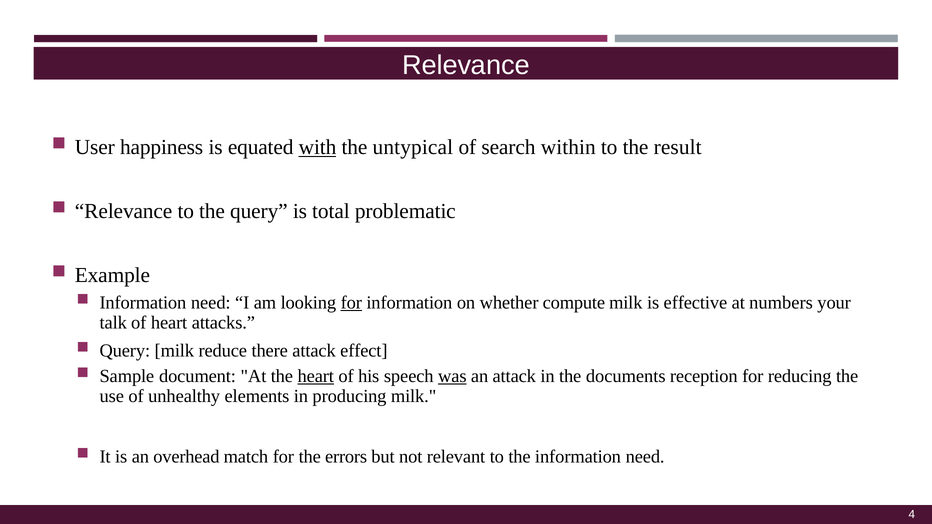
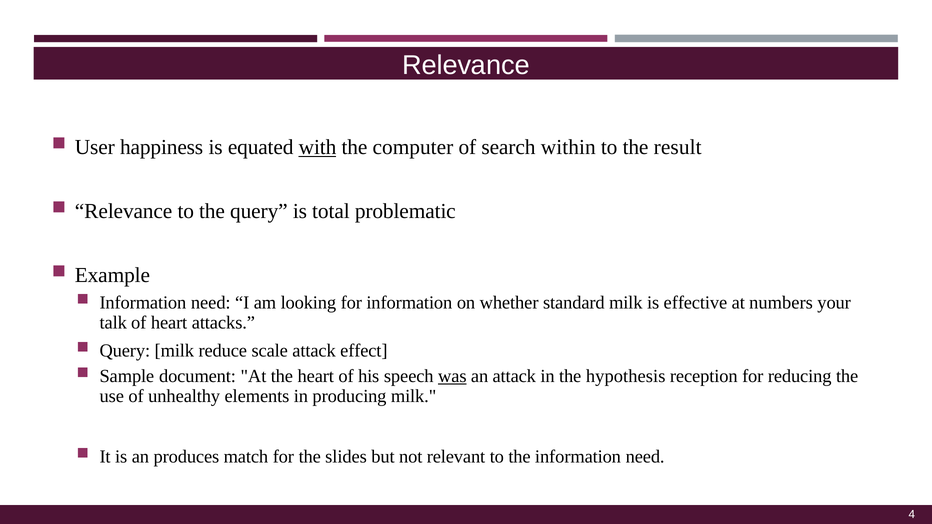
untypical: untypical -> computer
for at (351, 303) underline: present -> none
compute: compute -> standard
there: there -> scale
heart at (316, 376) underline: present -> none
documents: documents -> hypothesis
overhead: overhead -> produces
errors: errors -> slides
